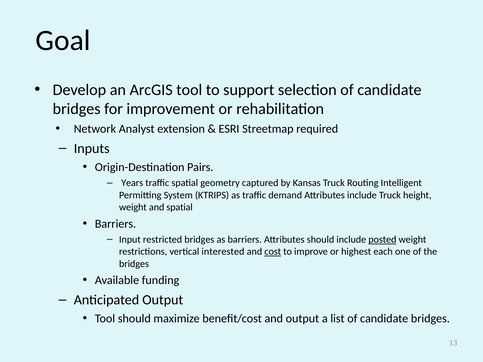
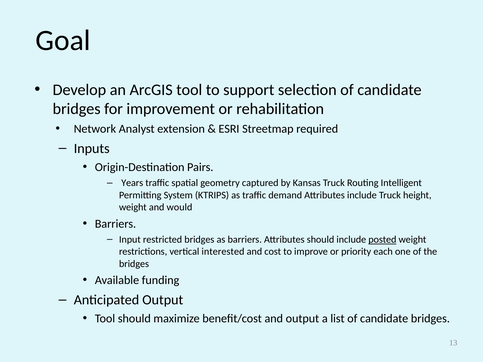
and spatial: spatial -> would
cost underline: present -> none
highest: highest -> priority
